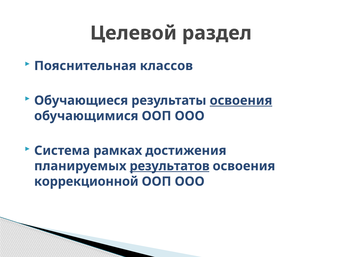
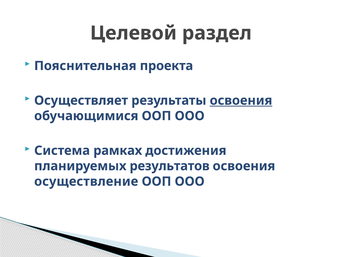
классов: классов -> проекта
Обучающиеся: Обучающиеся -> Осуществляет
результатов underline: present -> none
коррекционной: коррекционной -> осуществление
